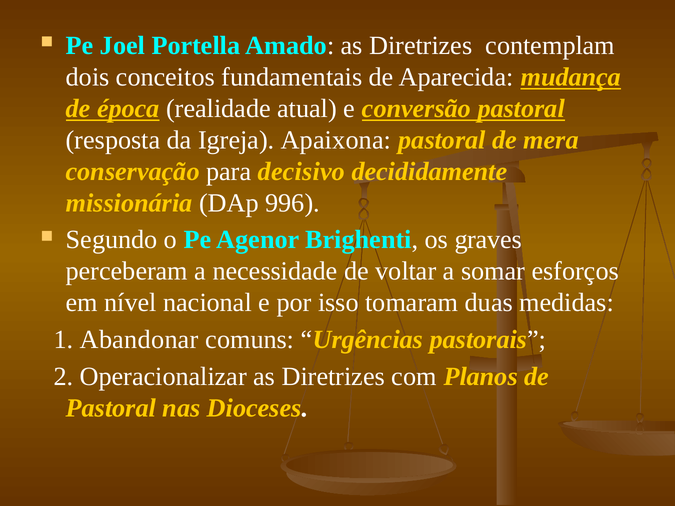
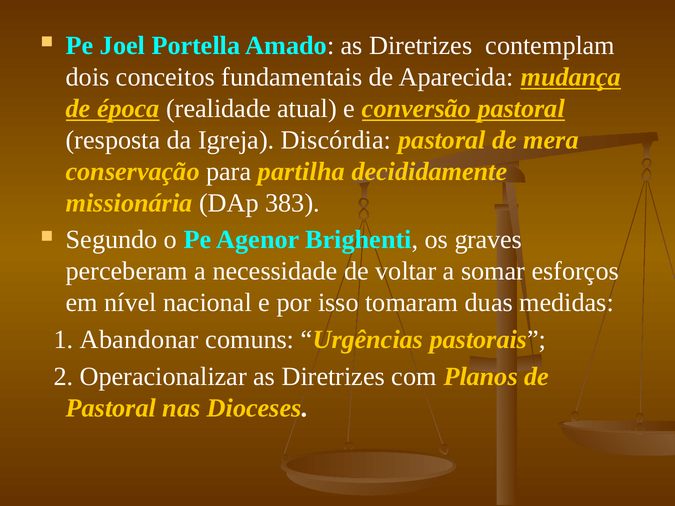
Apaixona: Apaixona -> Discórdia
decisivo: decisivo -> partilha
996: 996 -> 383
